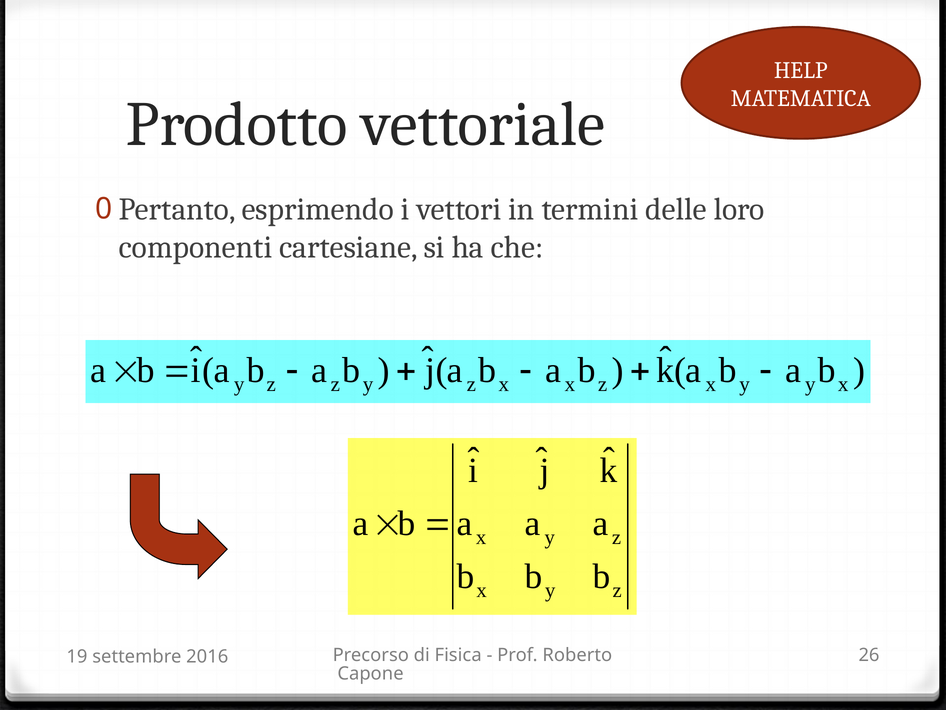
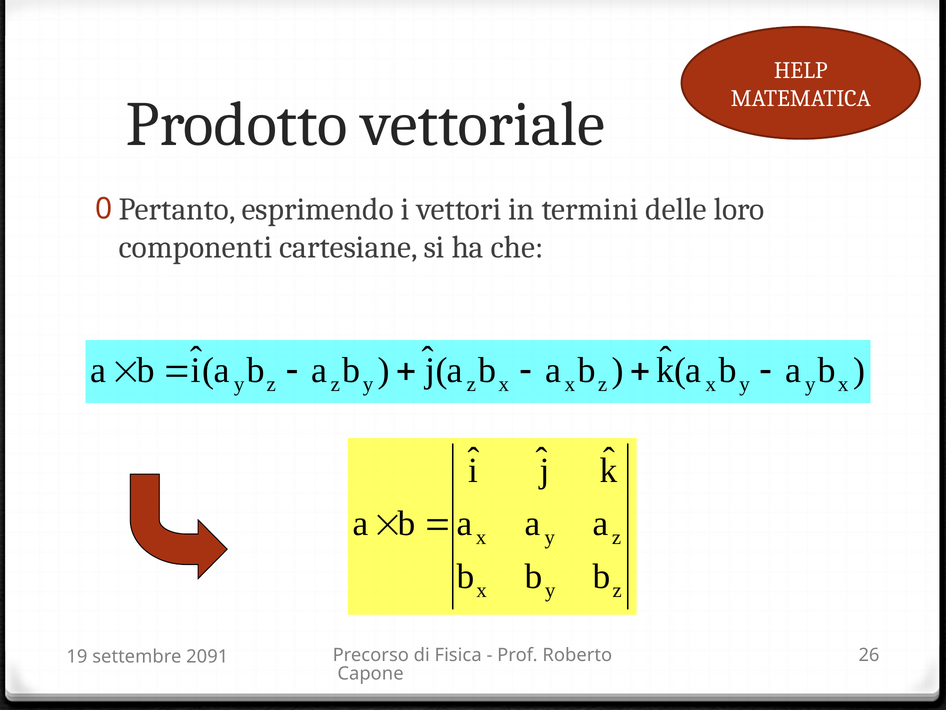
2016: 2016 -> 2091
